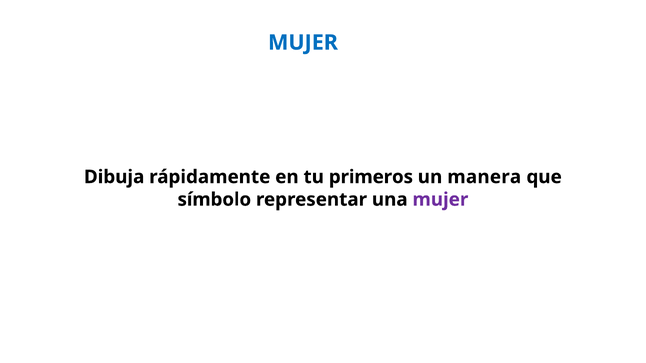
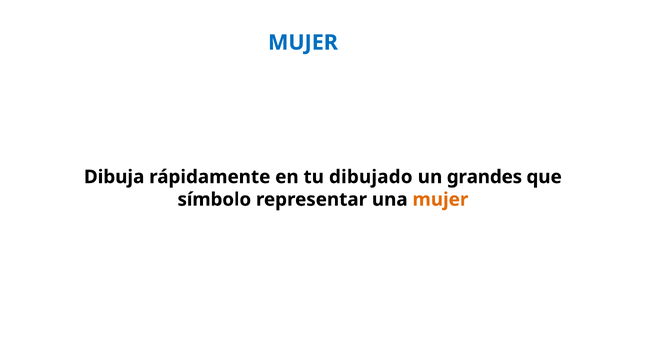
primeros: primeros -> dibujado
manera: manera -> grandes
mujer at (440, 200) colour: purple -> orange
